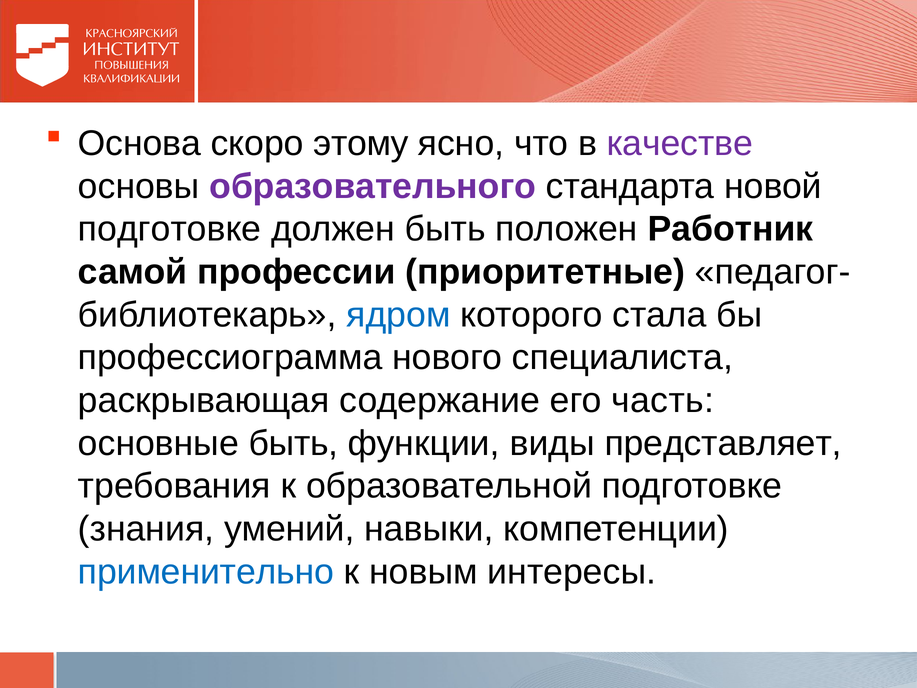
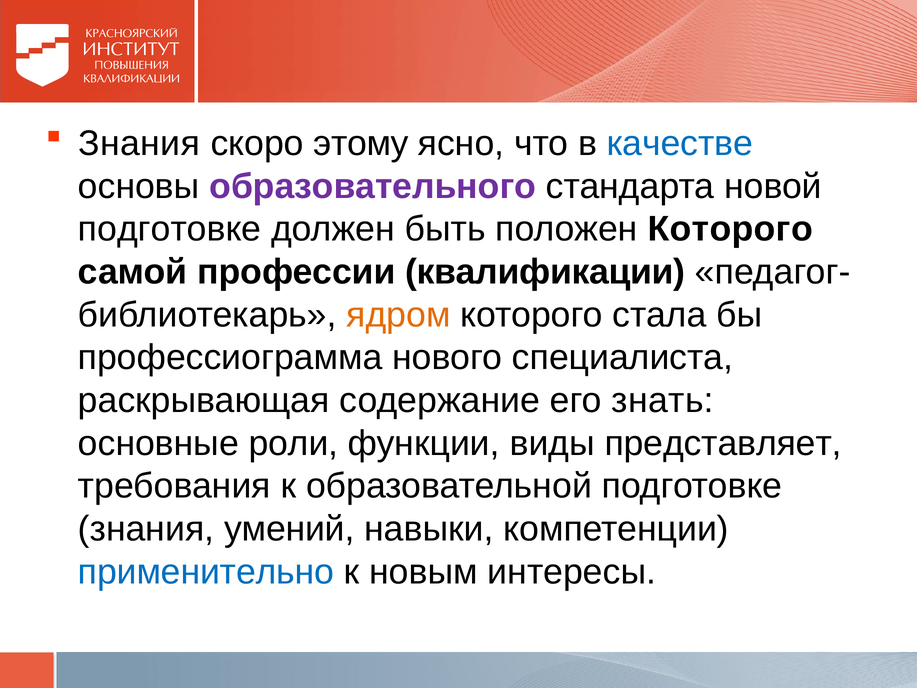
Основа at (139, 143): Основа -> Знания
качестве colour: purple -> blue
положен Работник: Работник -> Которого
приоритетные: приоритетные -> квалификации
ядром colour: blue -> orange
часть: часть -> знать
основные быть: быть -> роли
